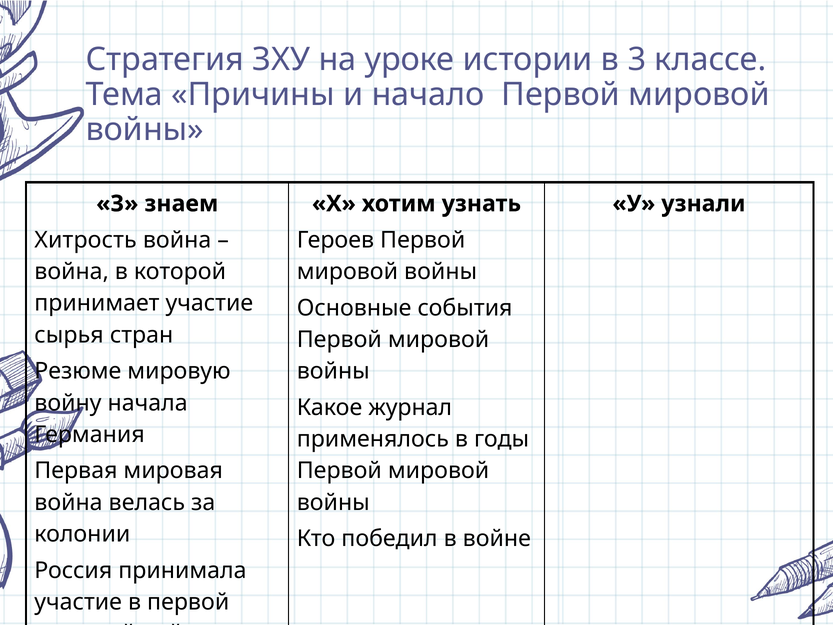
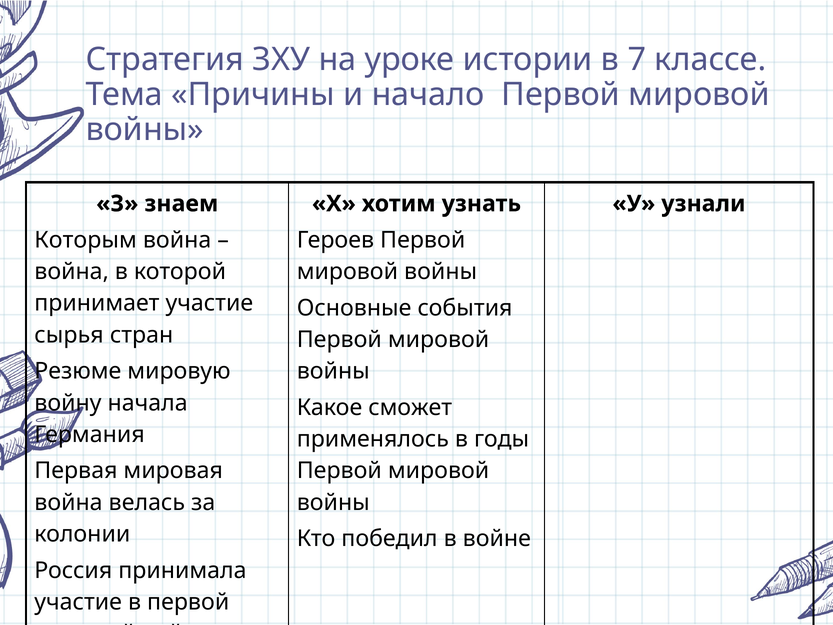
3: 3 -> 7
Хитрость: Хитрость -> Которым
журнал: журнал -> сможет
